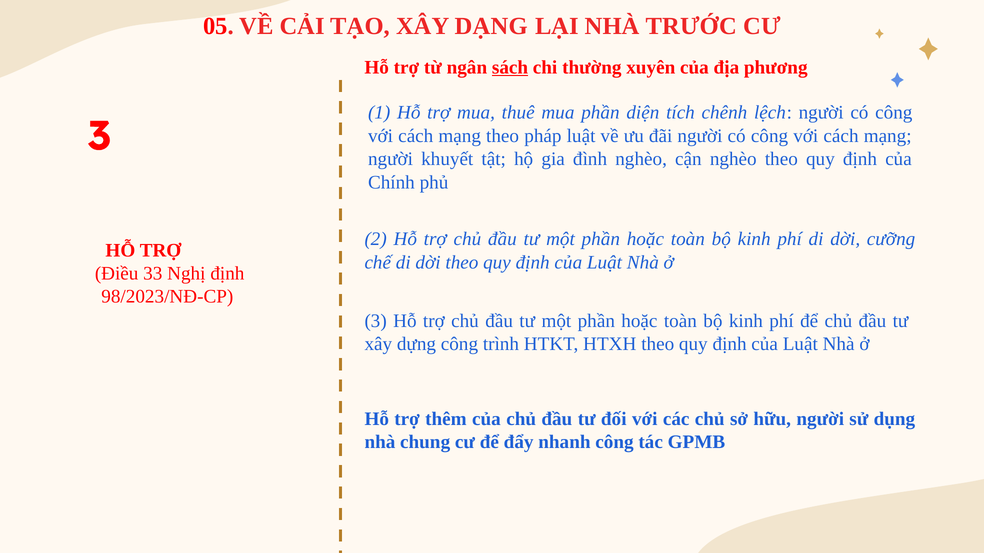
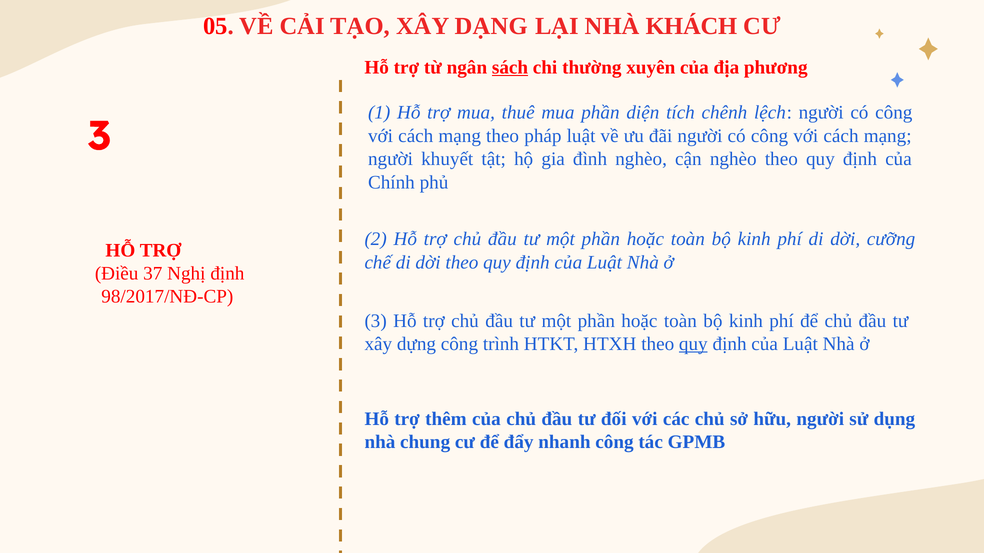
TRƯỚC: TRƯỚC -> KHÁCH
33: 33 -> 37
98/2023/NĐ-CP: 98/2023/NĐ-CP -> 98/2017/NĐ-CP
quy at (693, 344) underline: none -> present
